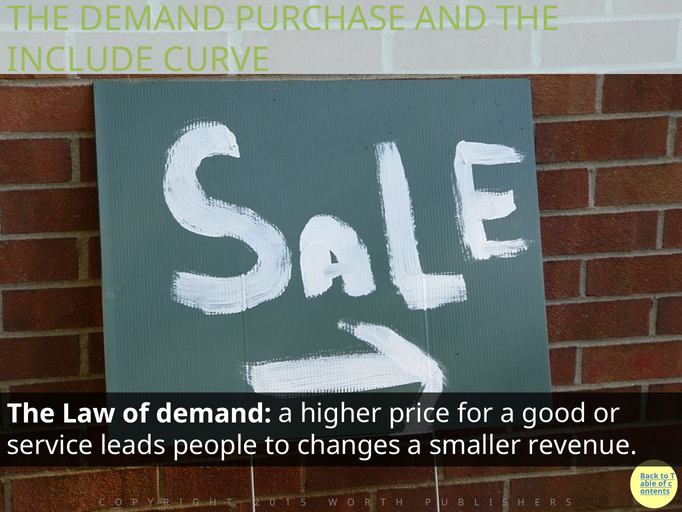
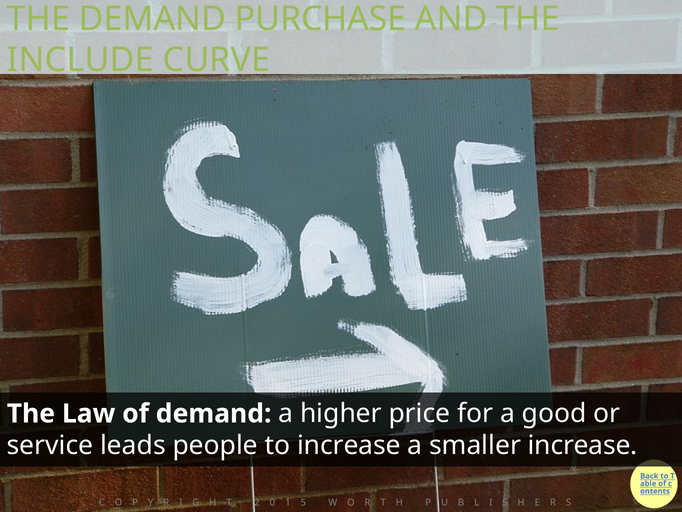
to changes: changes -> increase
smaller revenue: revenue -> increase
